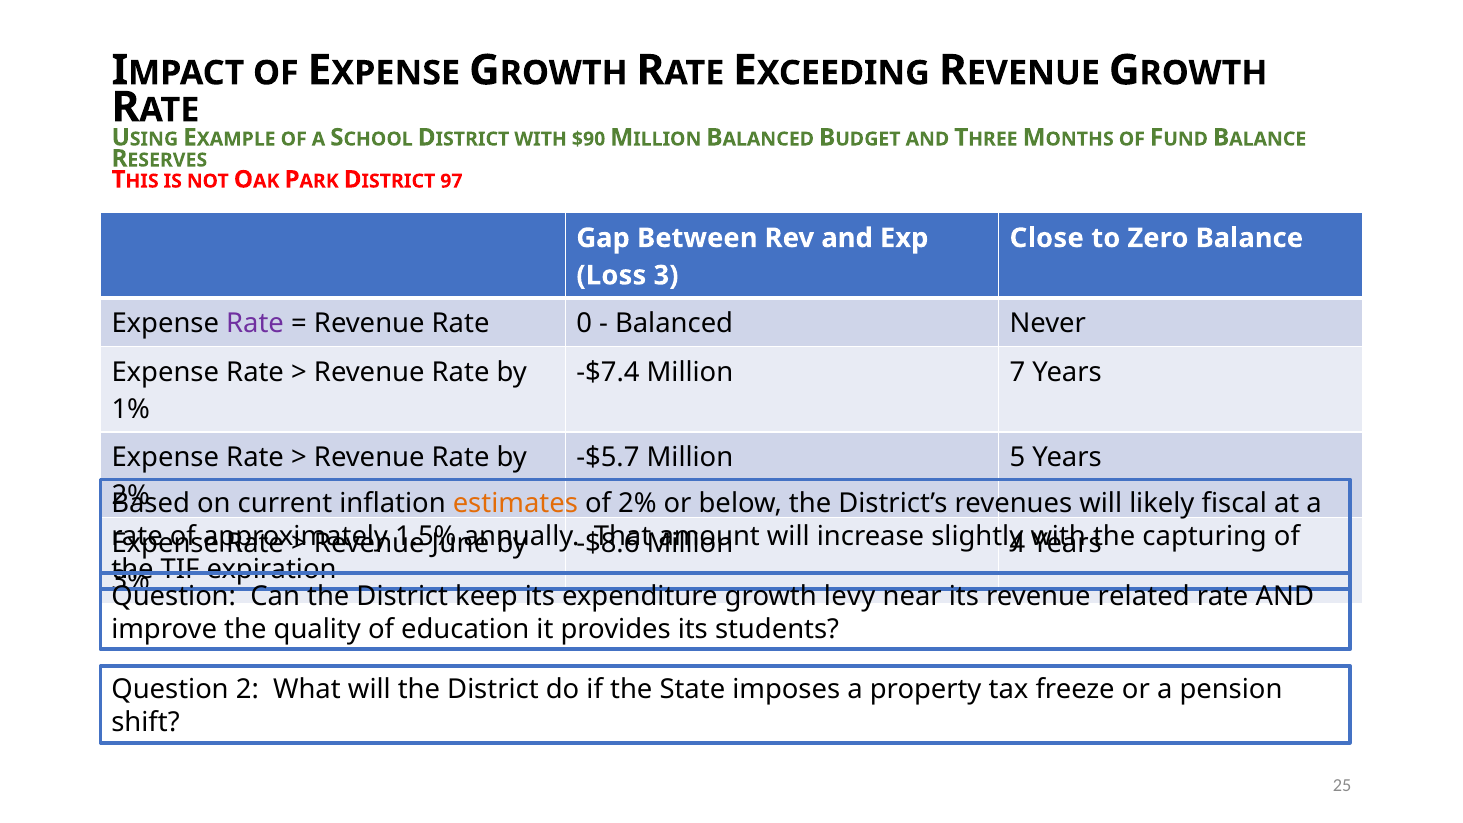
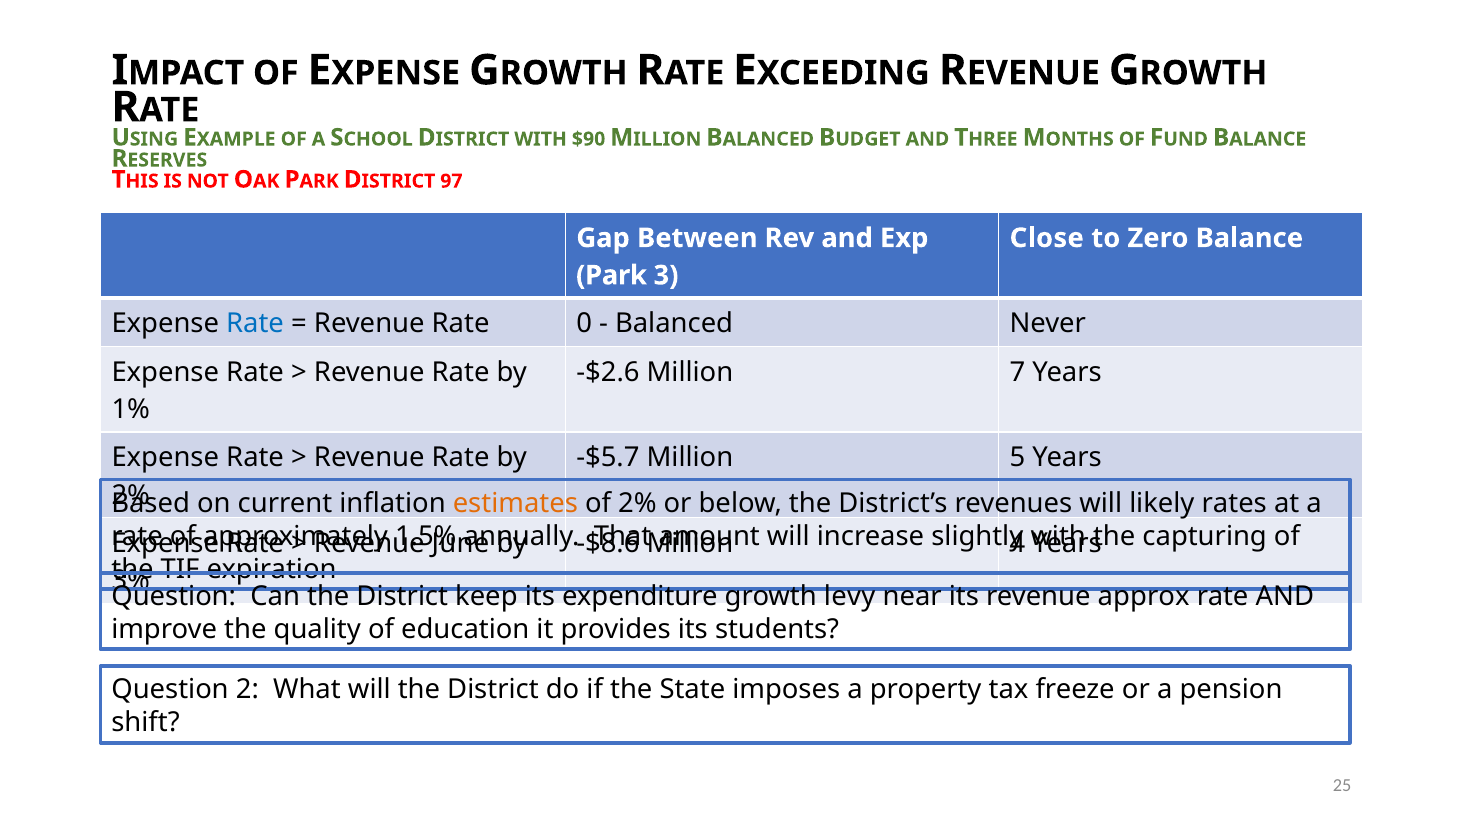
Loss at (611, 275): Loss -> Park
Rate at (255, 324) colour: purple -> blue
-$7.4: -$7.4 -> -$2.6
fiscal: fiscal -> rates
related: related -> approx
